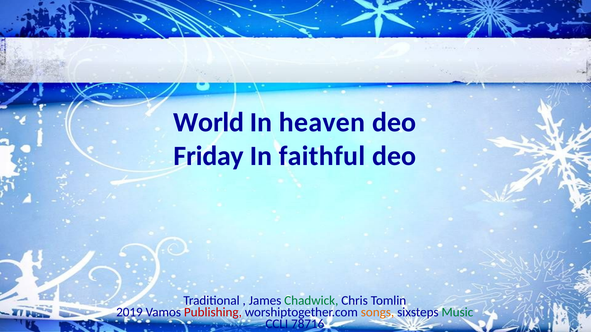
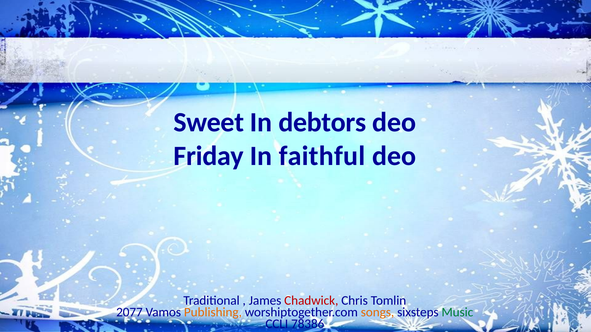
World: World -> Sweet
heaven: heaven -> debtors
Chadwick colour: green -> red
2019: 2019 -> 2077
Publishing colour: red -> orange
78716: 78716 -> 78386
